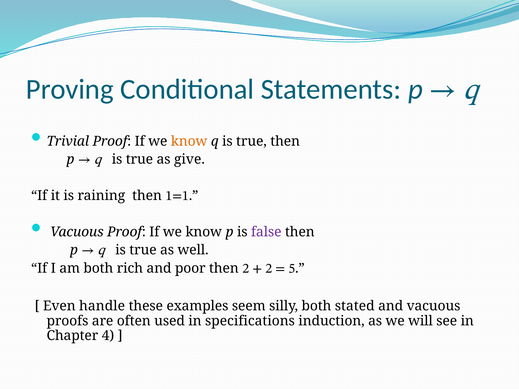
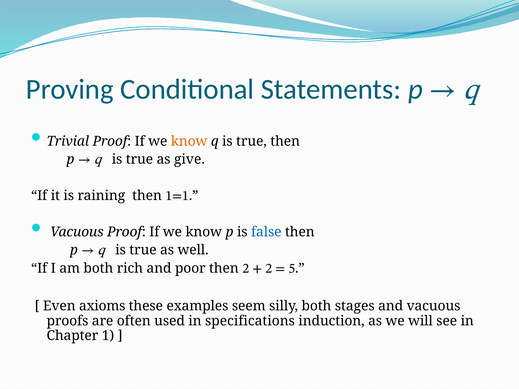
false colour: purple -> blue
handle: handle -> axioms
stated: stated -> stages
4: 4 -> 1
